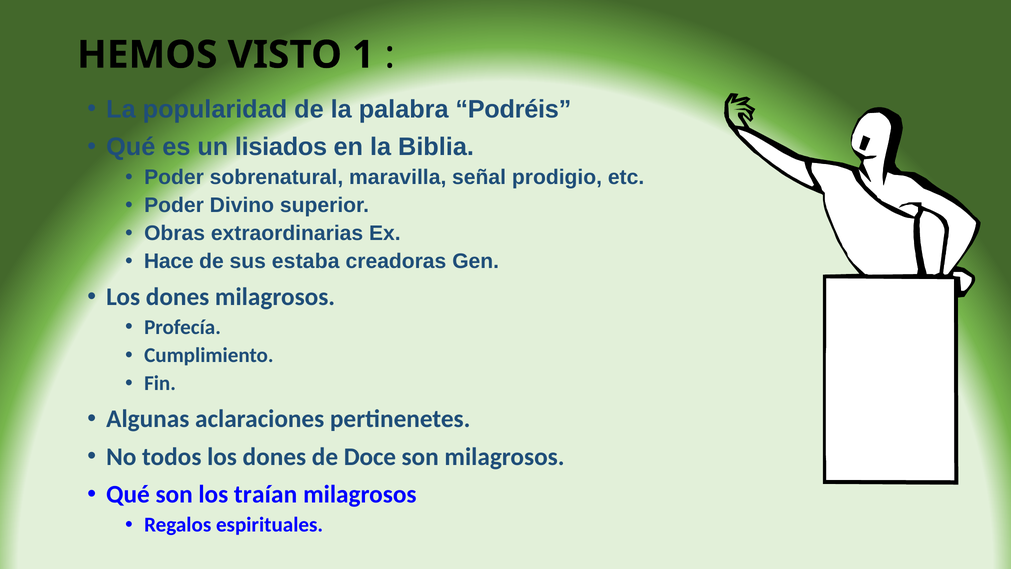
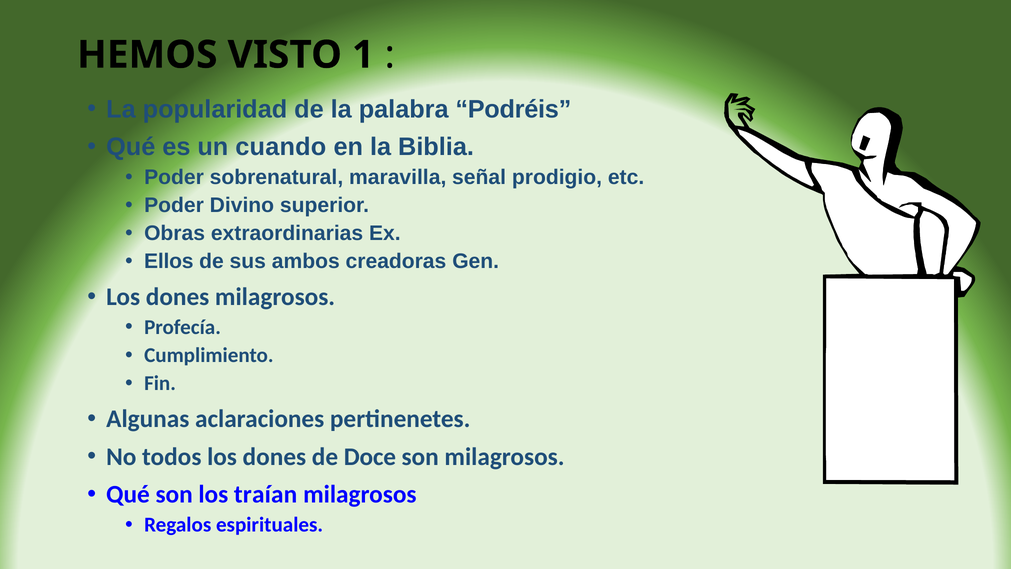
lisiados: lisiados -> cuando
Hace: Hace -> Ellos
estaba: estaba -> ambos
